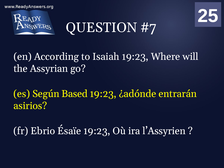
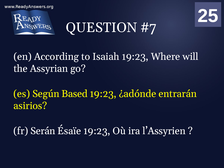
Ebrio: Ebrio -> Serán
